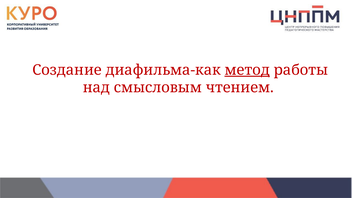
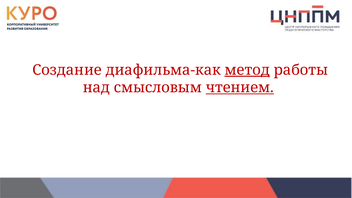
чтением underline: none -> present
